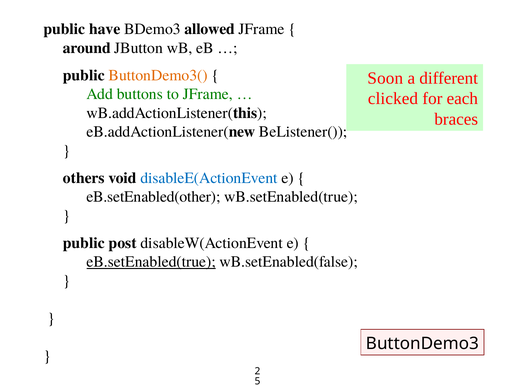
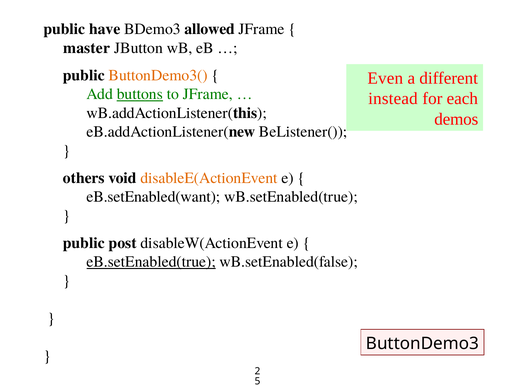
around: around -> master
Soon: Soon -> Even
buttons underline: none -> present
clicked: clicked -> instead
braces: braces -> demos
disableE(ActionEvent colour: blue -> orange
eB.setEnabled(other: eB.setEnabled(other -> eB.setEnabled(want
